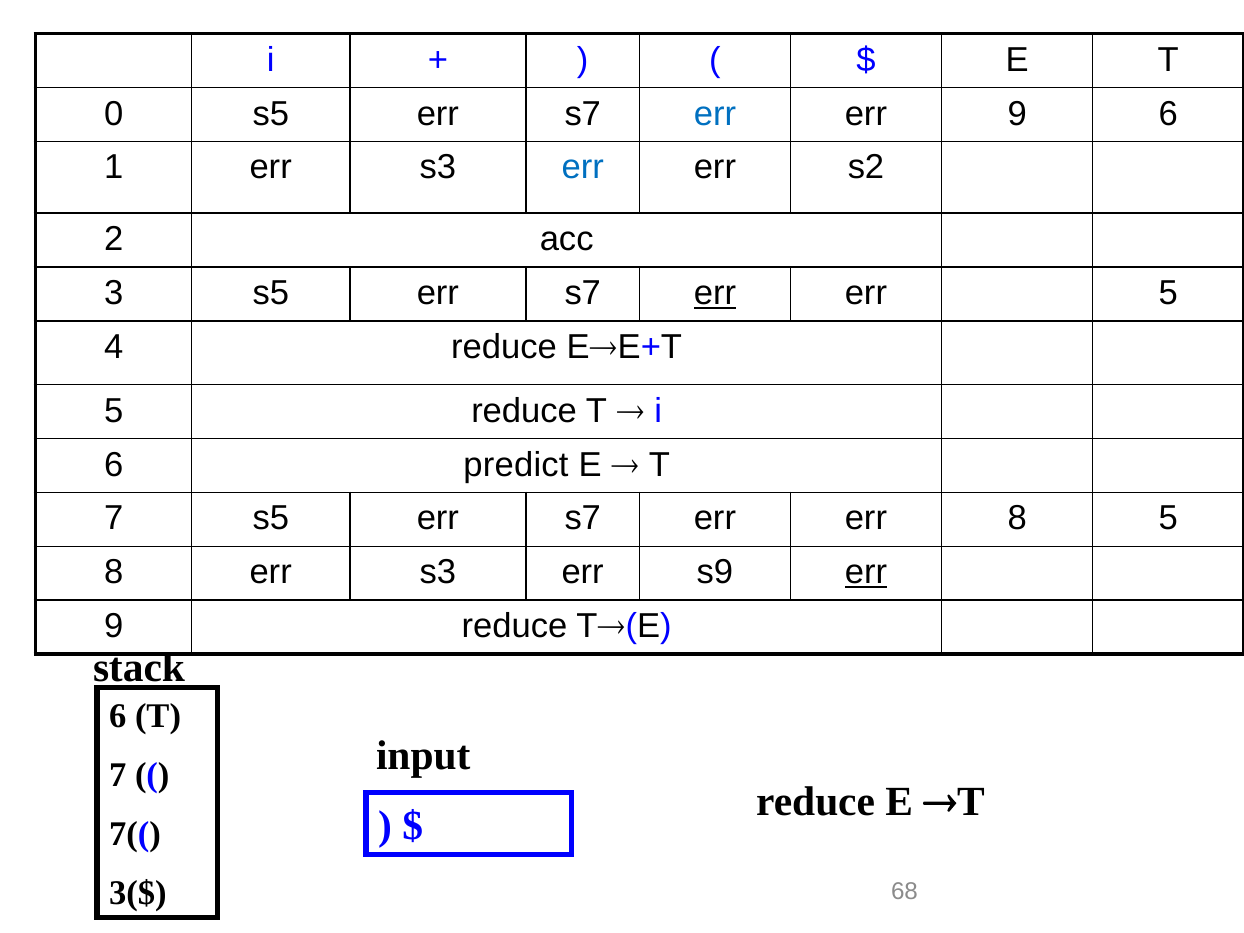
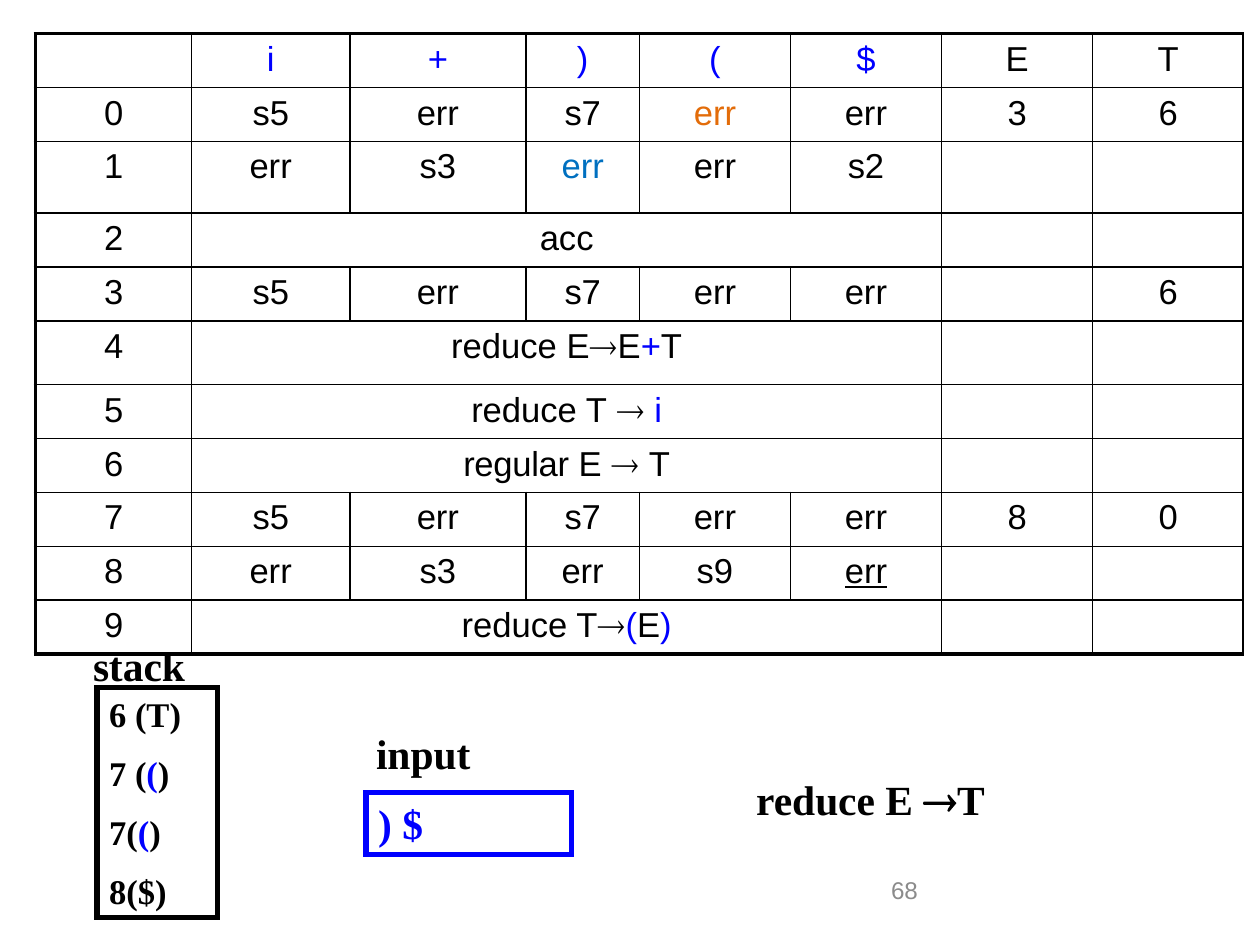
err at (715, 114) colour: blue -> orange
9 at (1017, 114): 9 -> 3
err at (715, 293) underline: present -> none
err 5: 5 -> 6
predict: predict -> regular
8 5: 5 -> 0
3($: 3($ -> 8($
